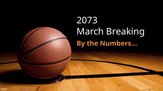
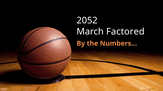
2073: 2073 -> 2052
Breaking: Breaking -> Factored
